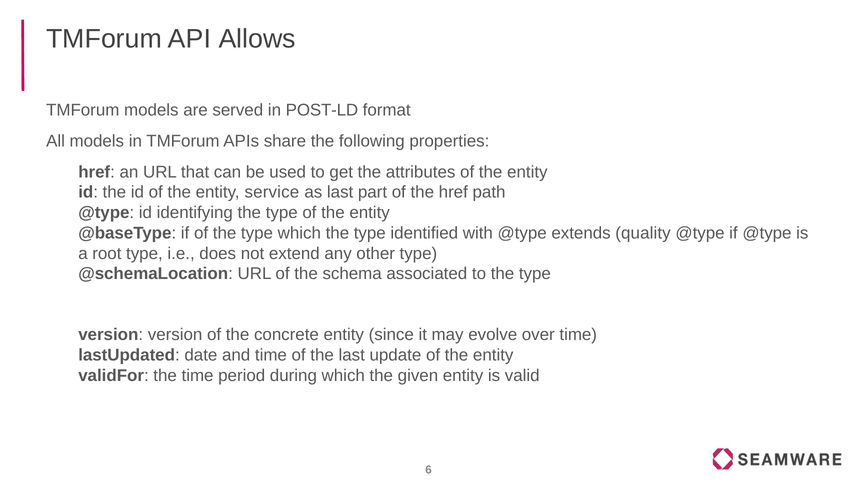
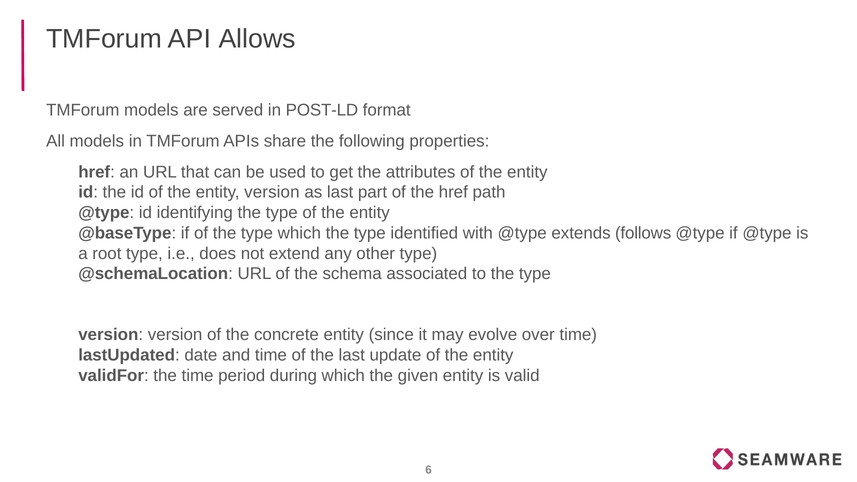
entity service: service -> version
quality: quality -> follows
